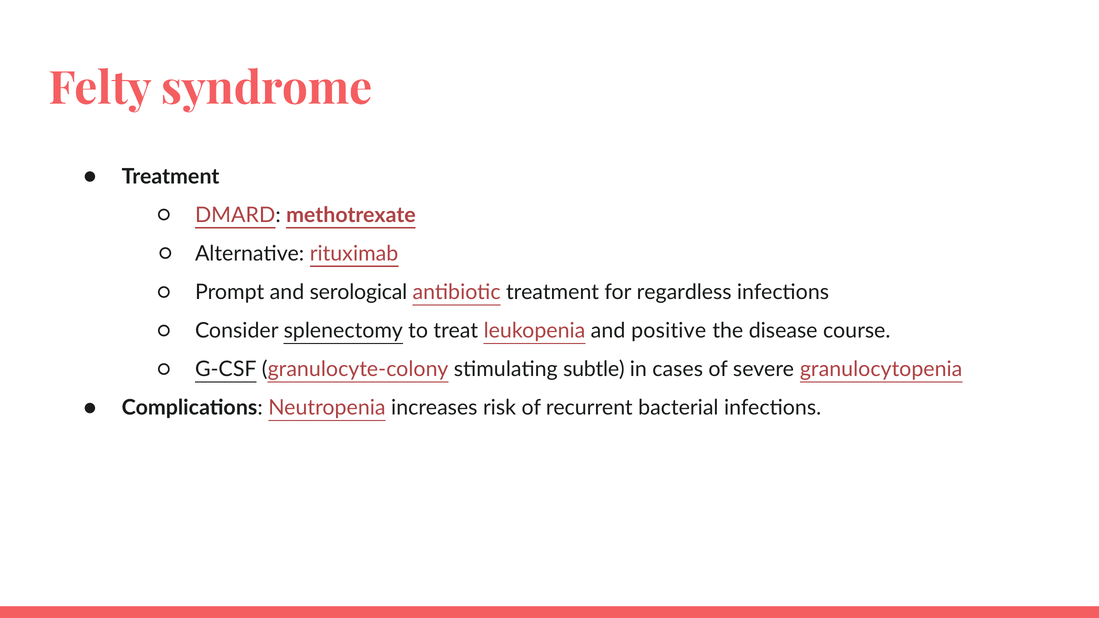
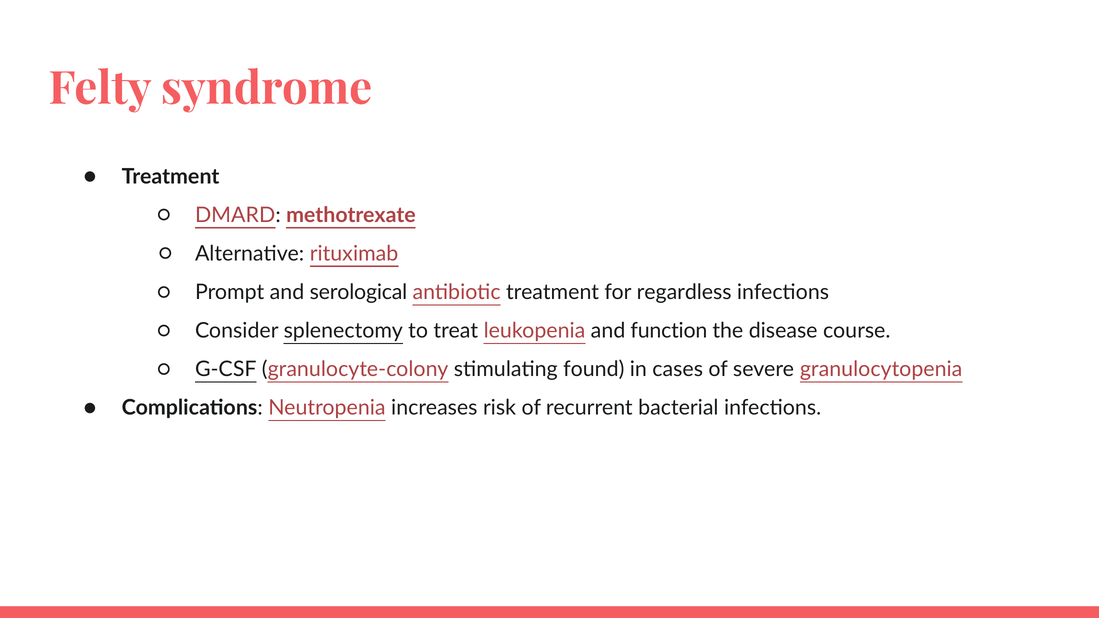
positive: positive -> function
subtle: subtle -> found
